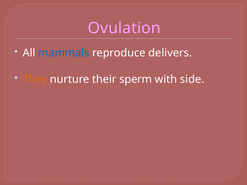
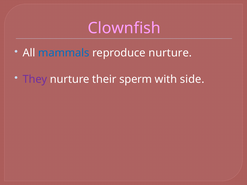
Ovulation: Ovulation -> Clownfish
reproduce delivers: delivers -> nurture
They colour: orange -> purple
